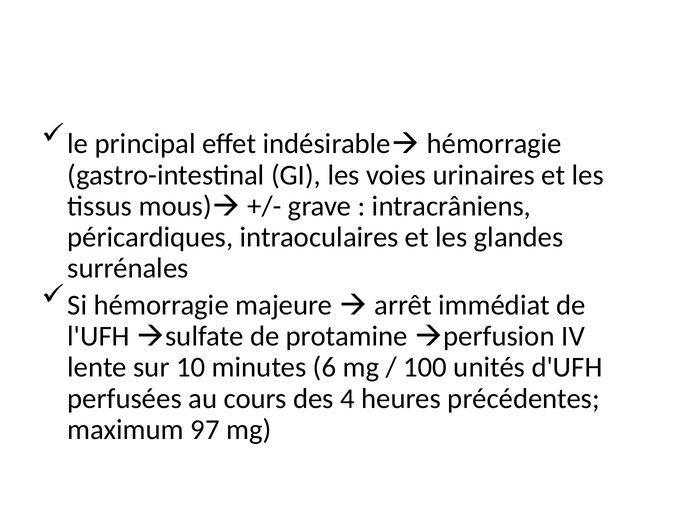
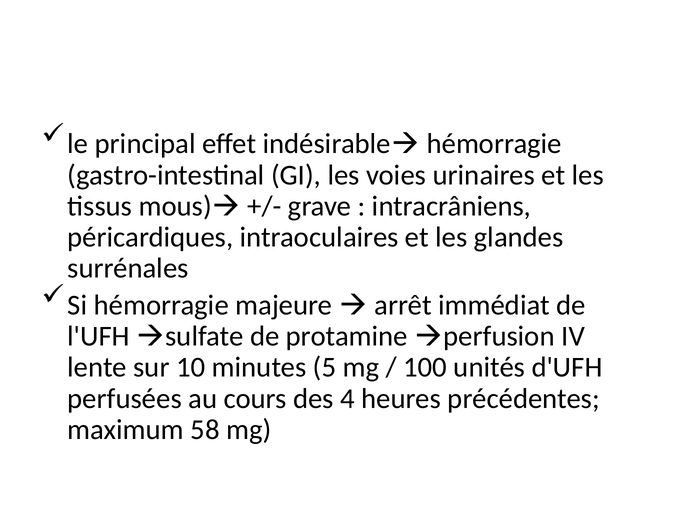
6: 6 -> 5
97: 97 -> 58
